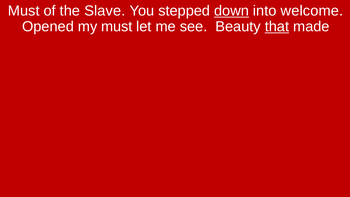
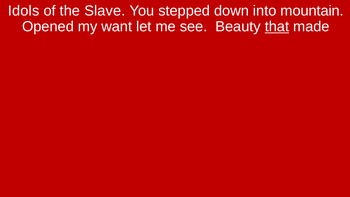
Must at (24, 11): Must -> Idols
down underline: present -> none
welcome: welcome -> mountain
my must: must -> want
